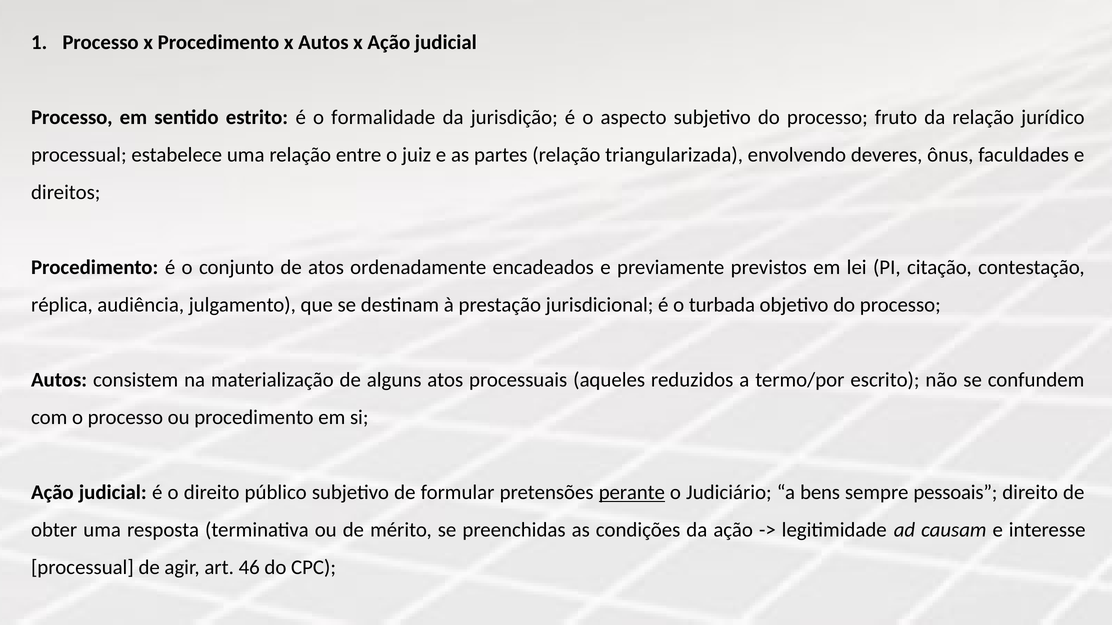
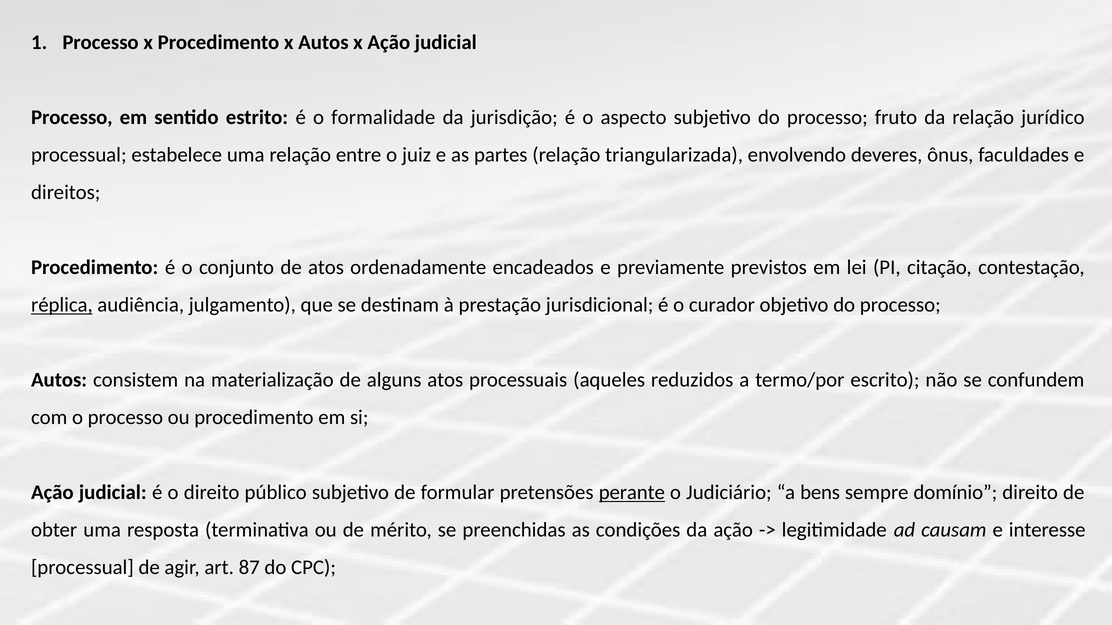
réplica underline: none -> present
turbada: turbada -> curador
pessoais: pessoais -> domínio
46: 46 -> 87
